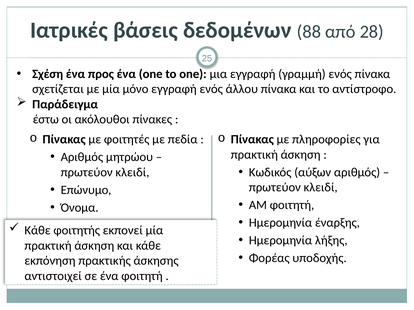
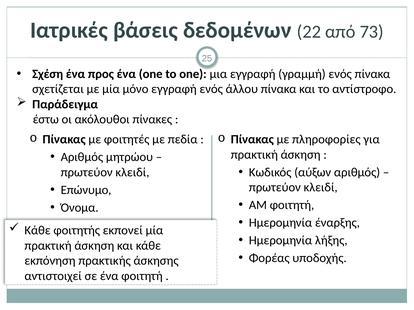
88: 88 -> 22
28: 28 -> 73
